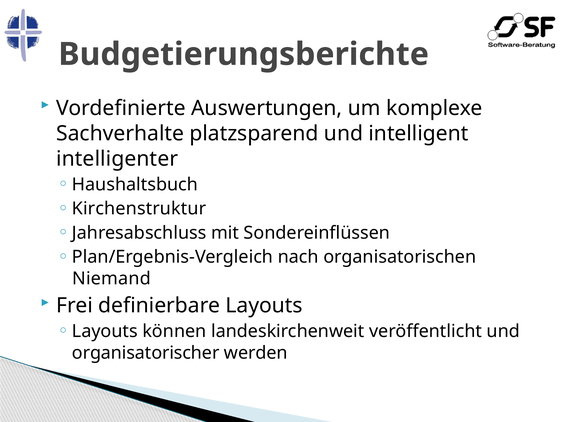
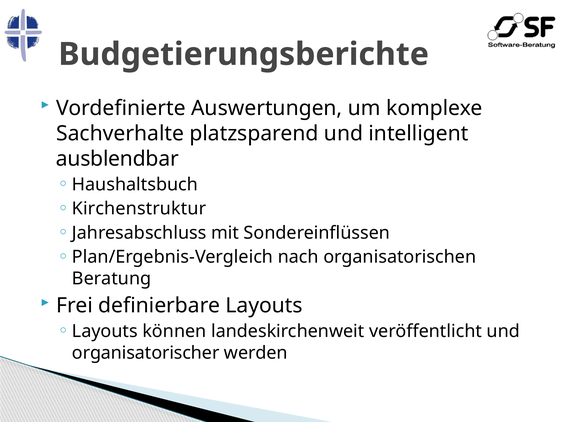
intelligenter: intelligenter -> ausblendbar
Niemand: Niemand -> Beratung
